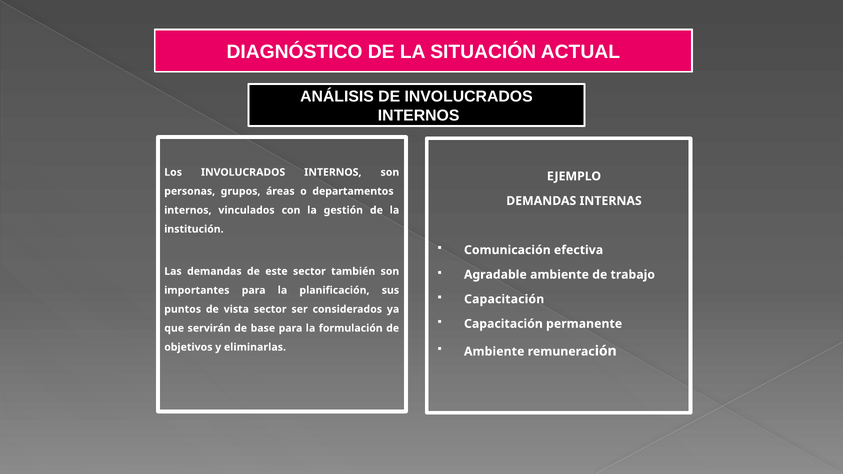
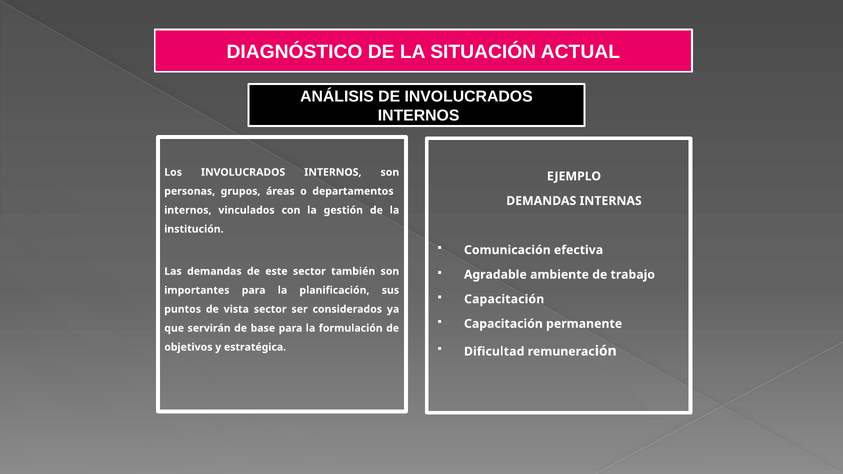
eliminarlas: eliminarlas -> estratégica
Ambiente at (494, 352): Ambiente -> Dificultad
